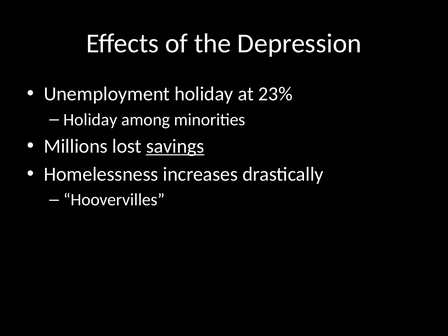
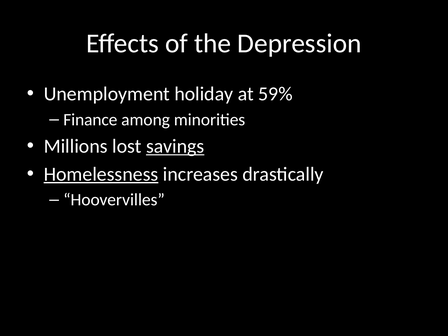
23%: 23% -> 59%
Holiday at (90, 120): Holiday -> Finance
Homelessness underline: none -> present
